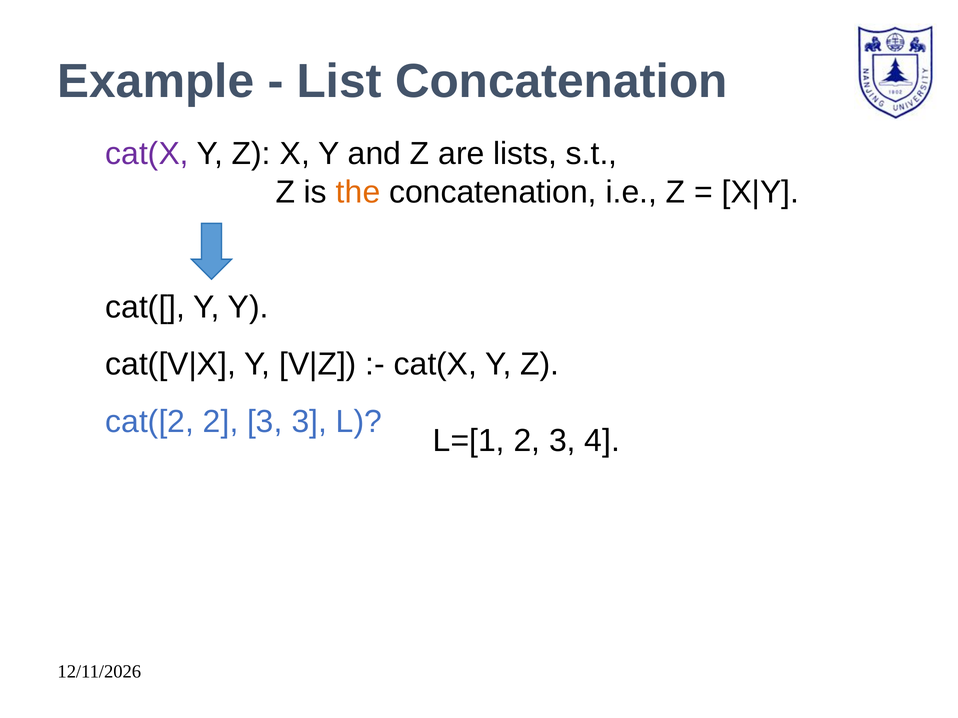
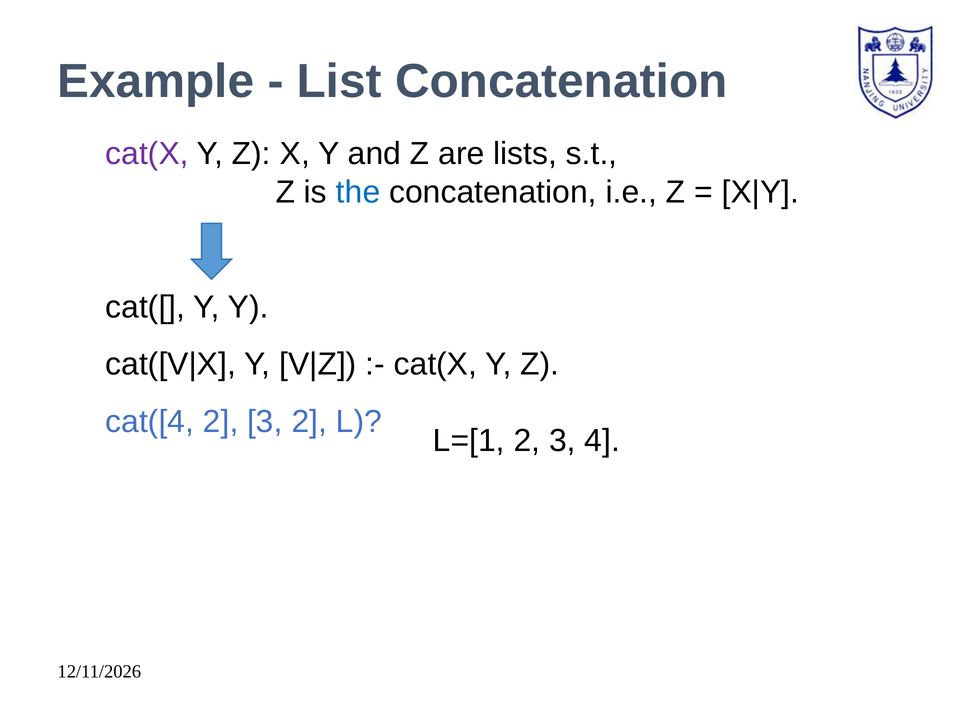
the colour: orange -> blue
cat([2: cat([2 -> cat([4
3 3: 3 -> 2
